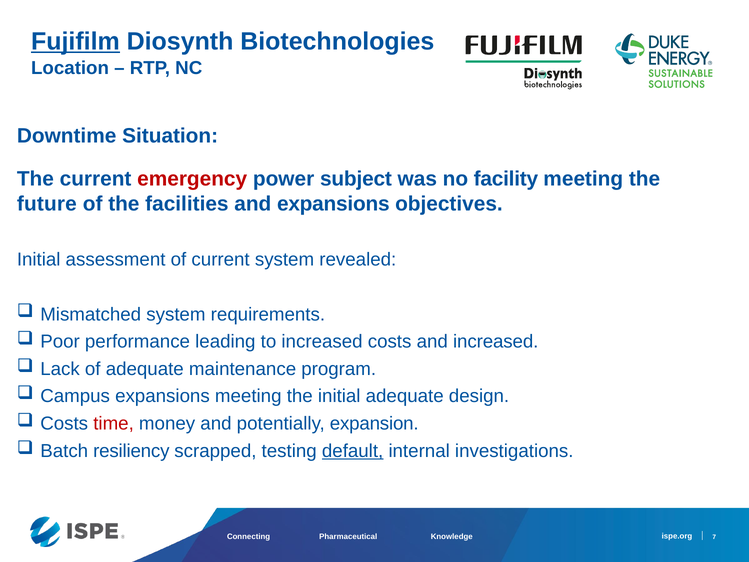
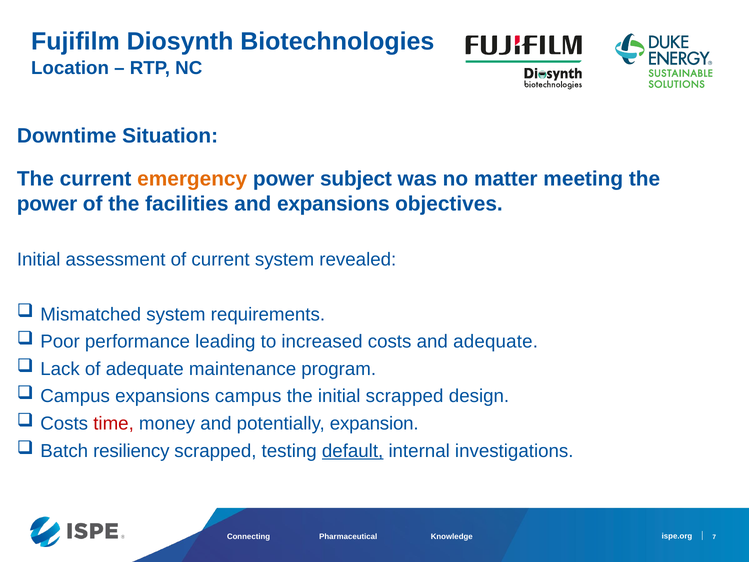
Fujifilm underline: present -> none
emergency colour: red -> orange
facility: facility -> matter
future at (47, 204): future -> power
and increased: increased -> adequate
expansions meeting: meeting -> campus
initial adequate: adequate -> scrapped
